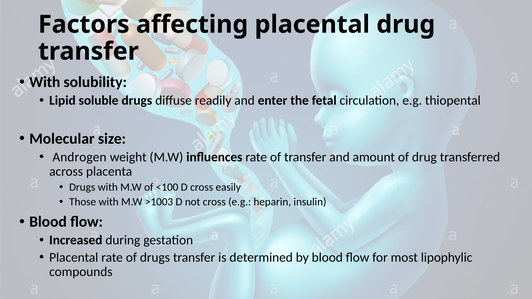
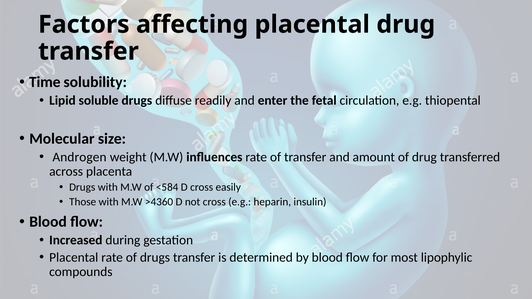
With at (45, 82): With -> Time
<100: <100 -> <584
>1003: >1003 -> >4360
